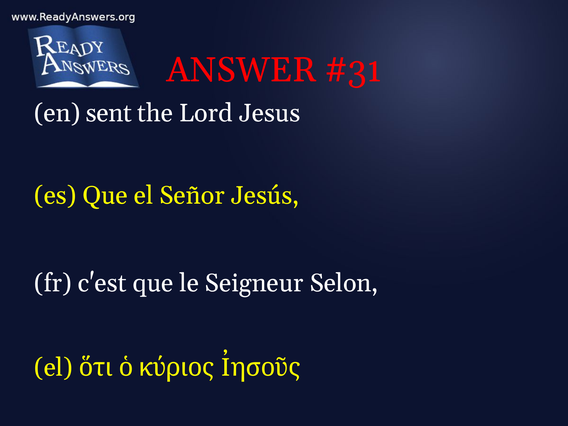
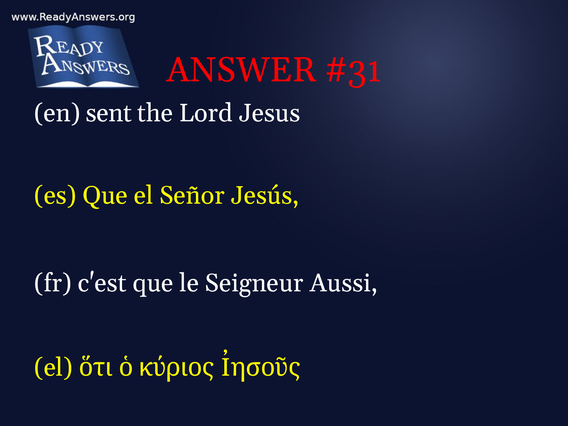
Selon: Selon -> Aussi
